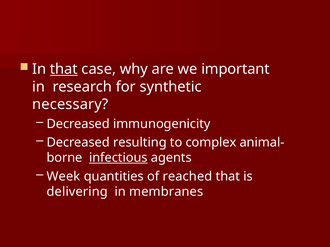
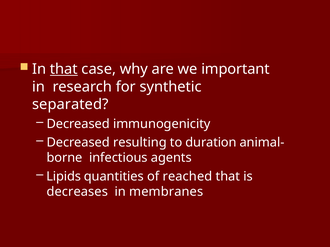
necessary: necessary -> separated
complex: complex -> duration
infectious underline: present -> none
Week: Week -> Lipids
delivering: delivering -> decreases
